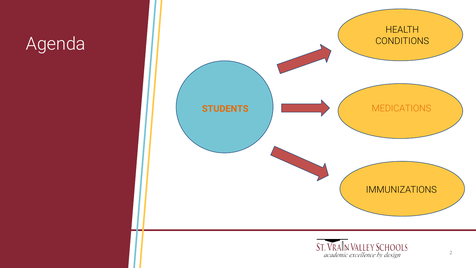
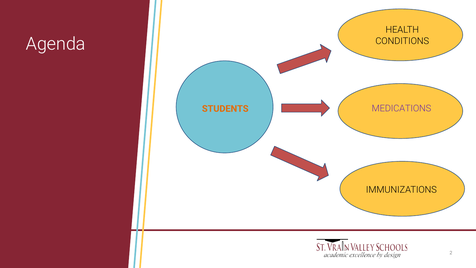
MEDICATIONS colour: orange -> purple
